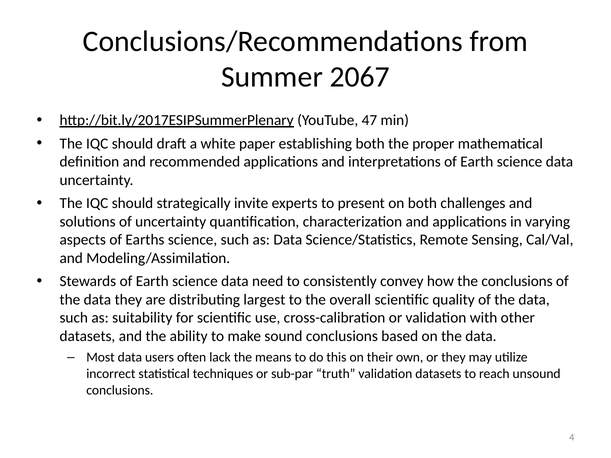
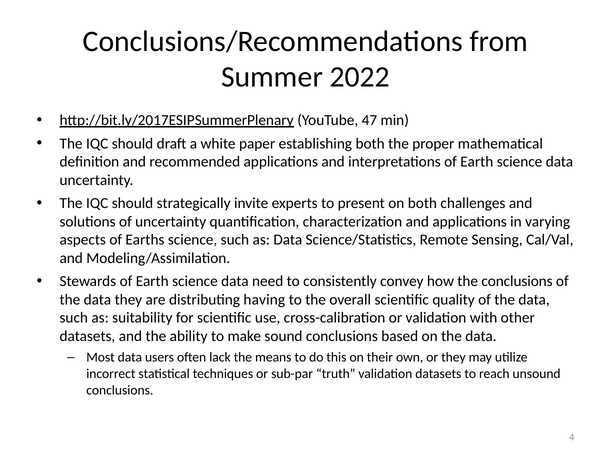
2067: 2067 -> 2022
largest: largest -> having
